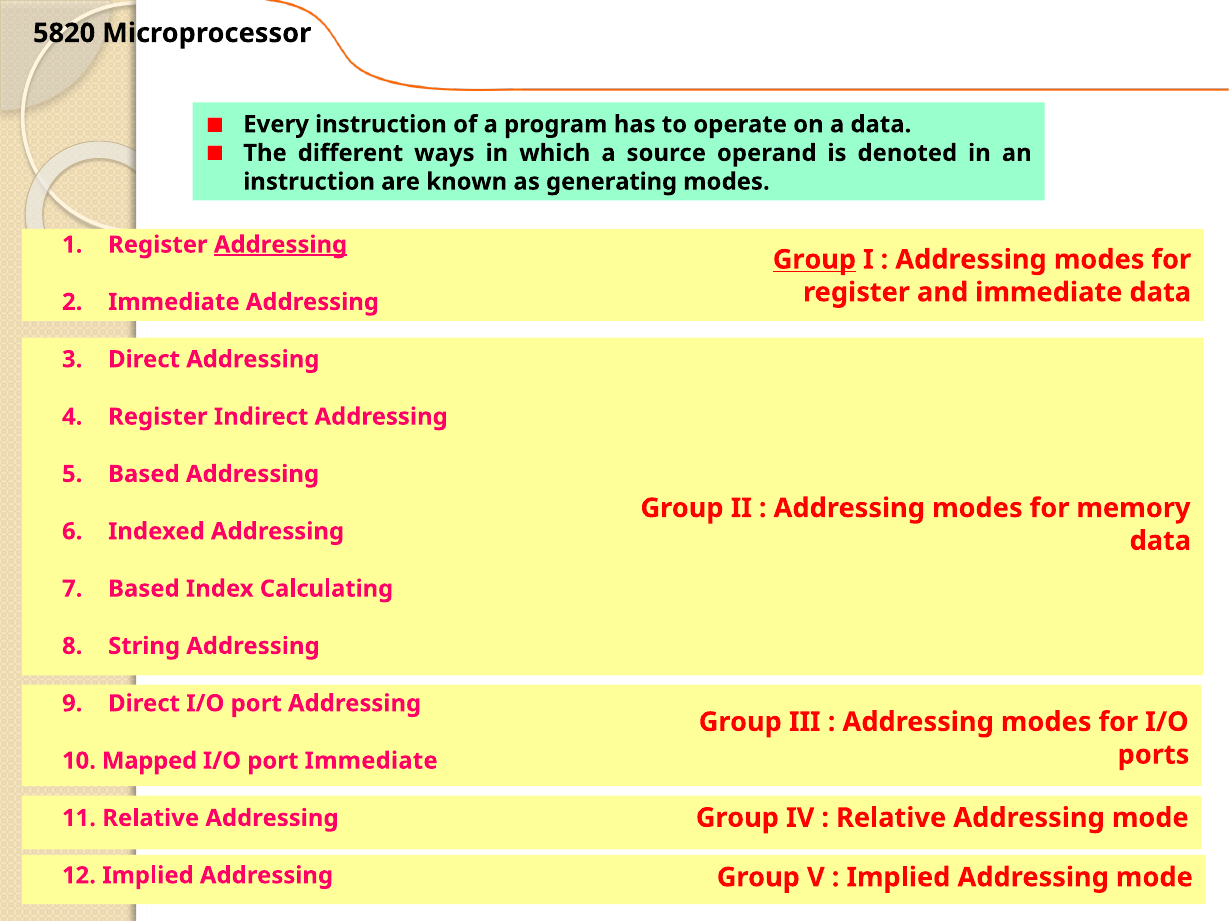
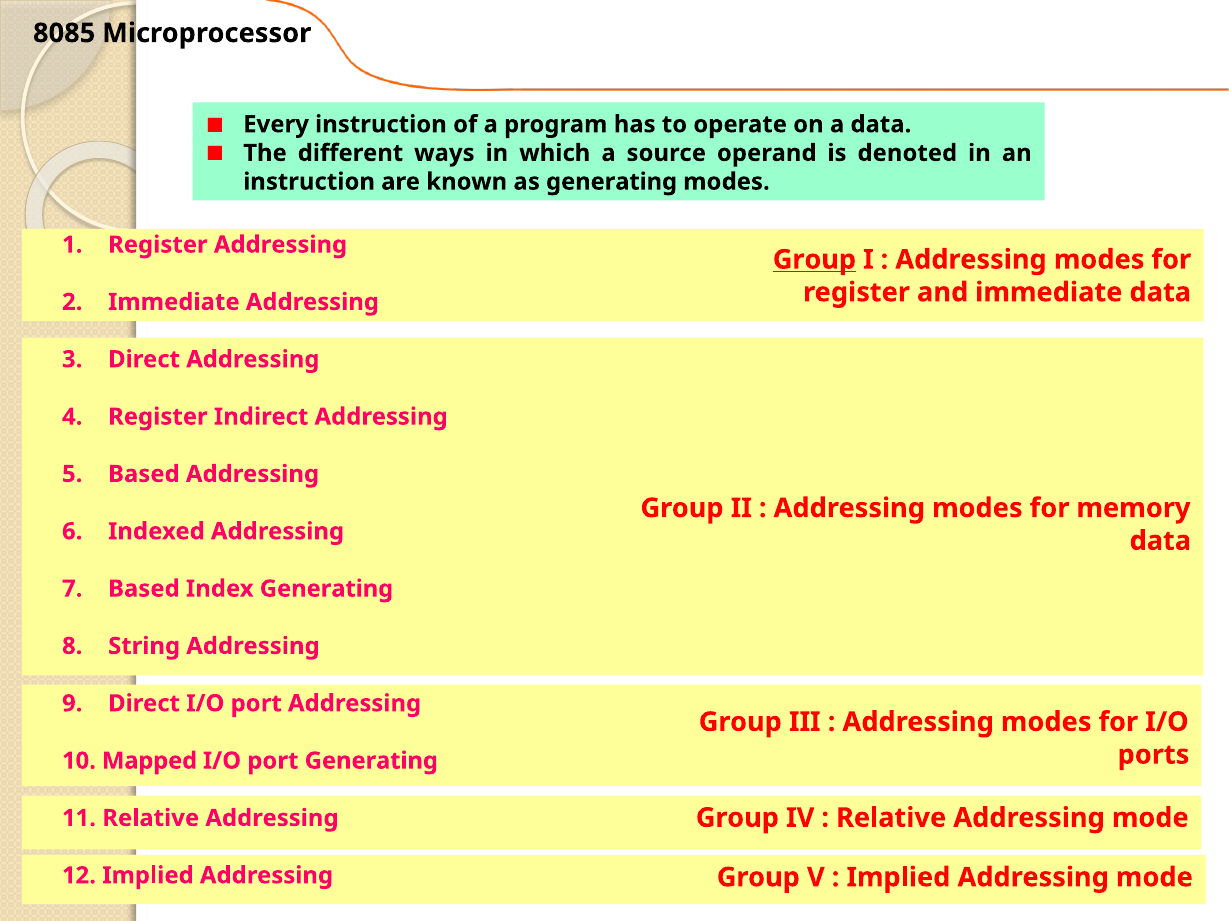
5820: 5820 -> 8085
Addressing at (281, 245) underline: present -> none
Index Calculating: Calculating -> Generating
port Immediate: Immediate -> Generating
